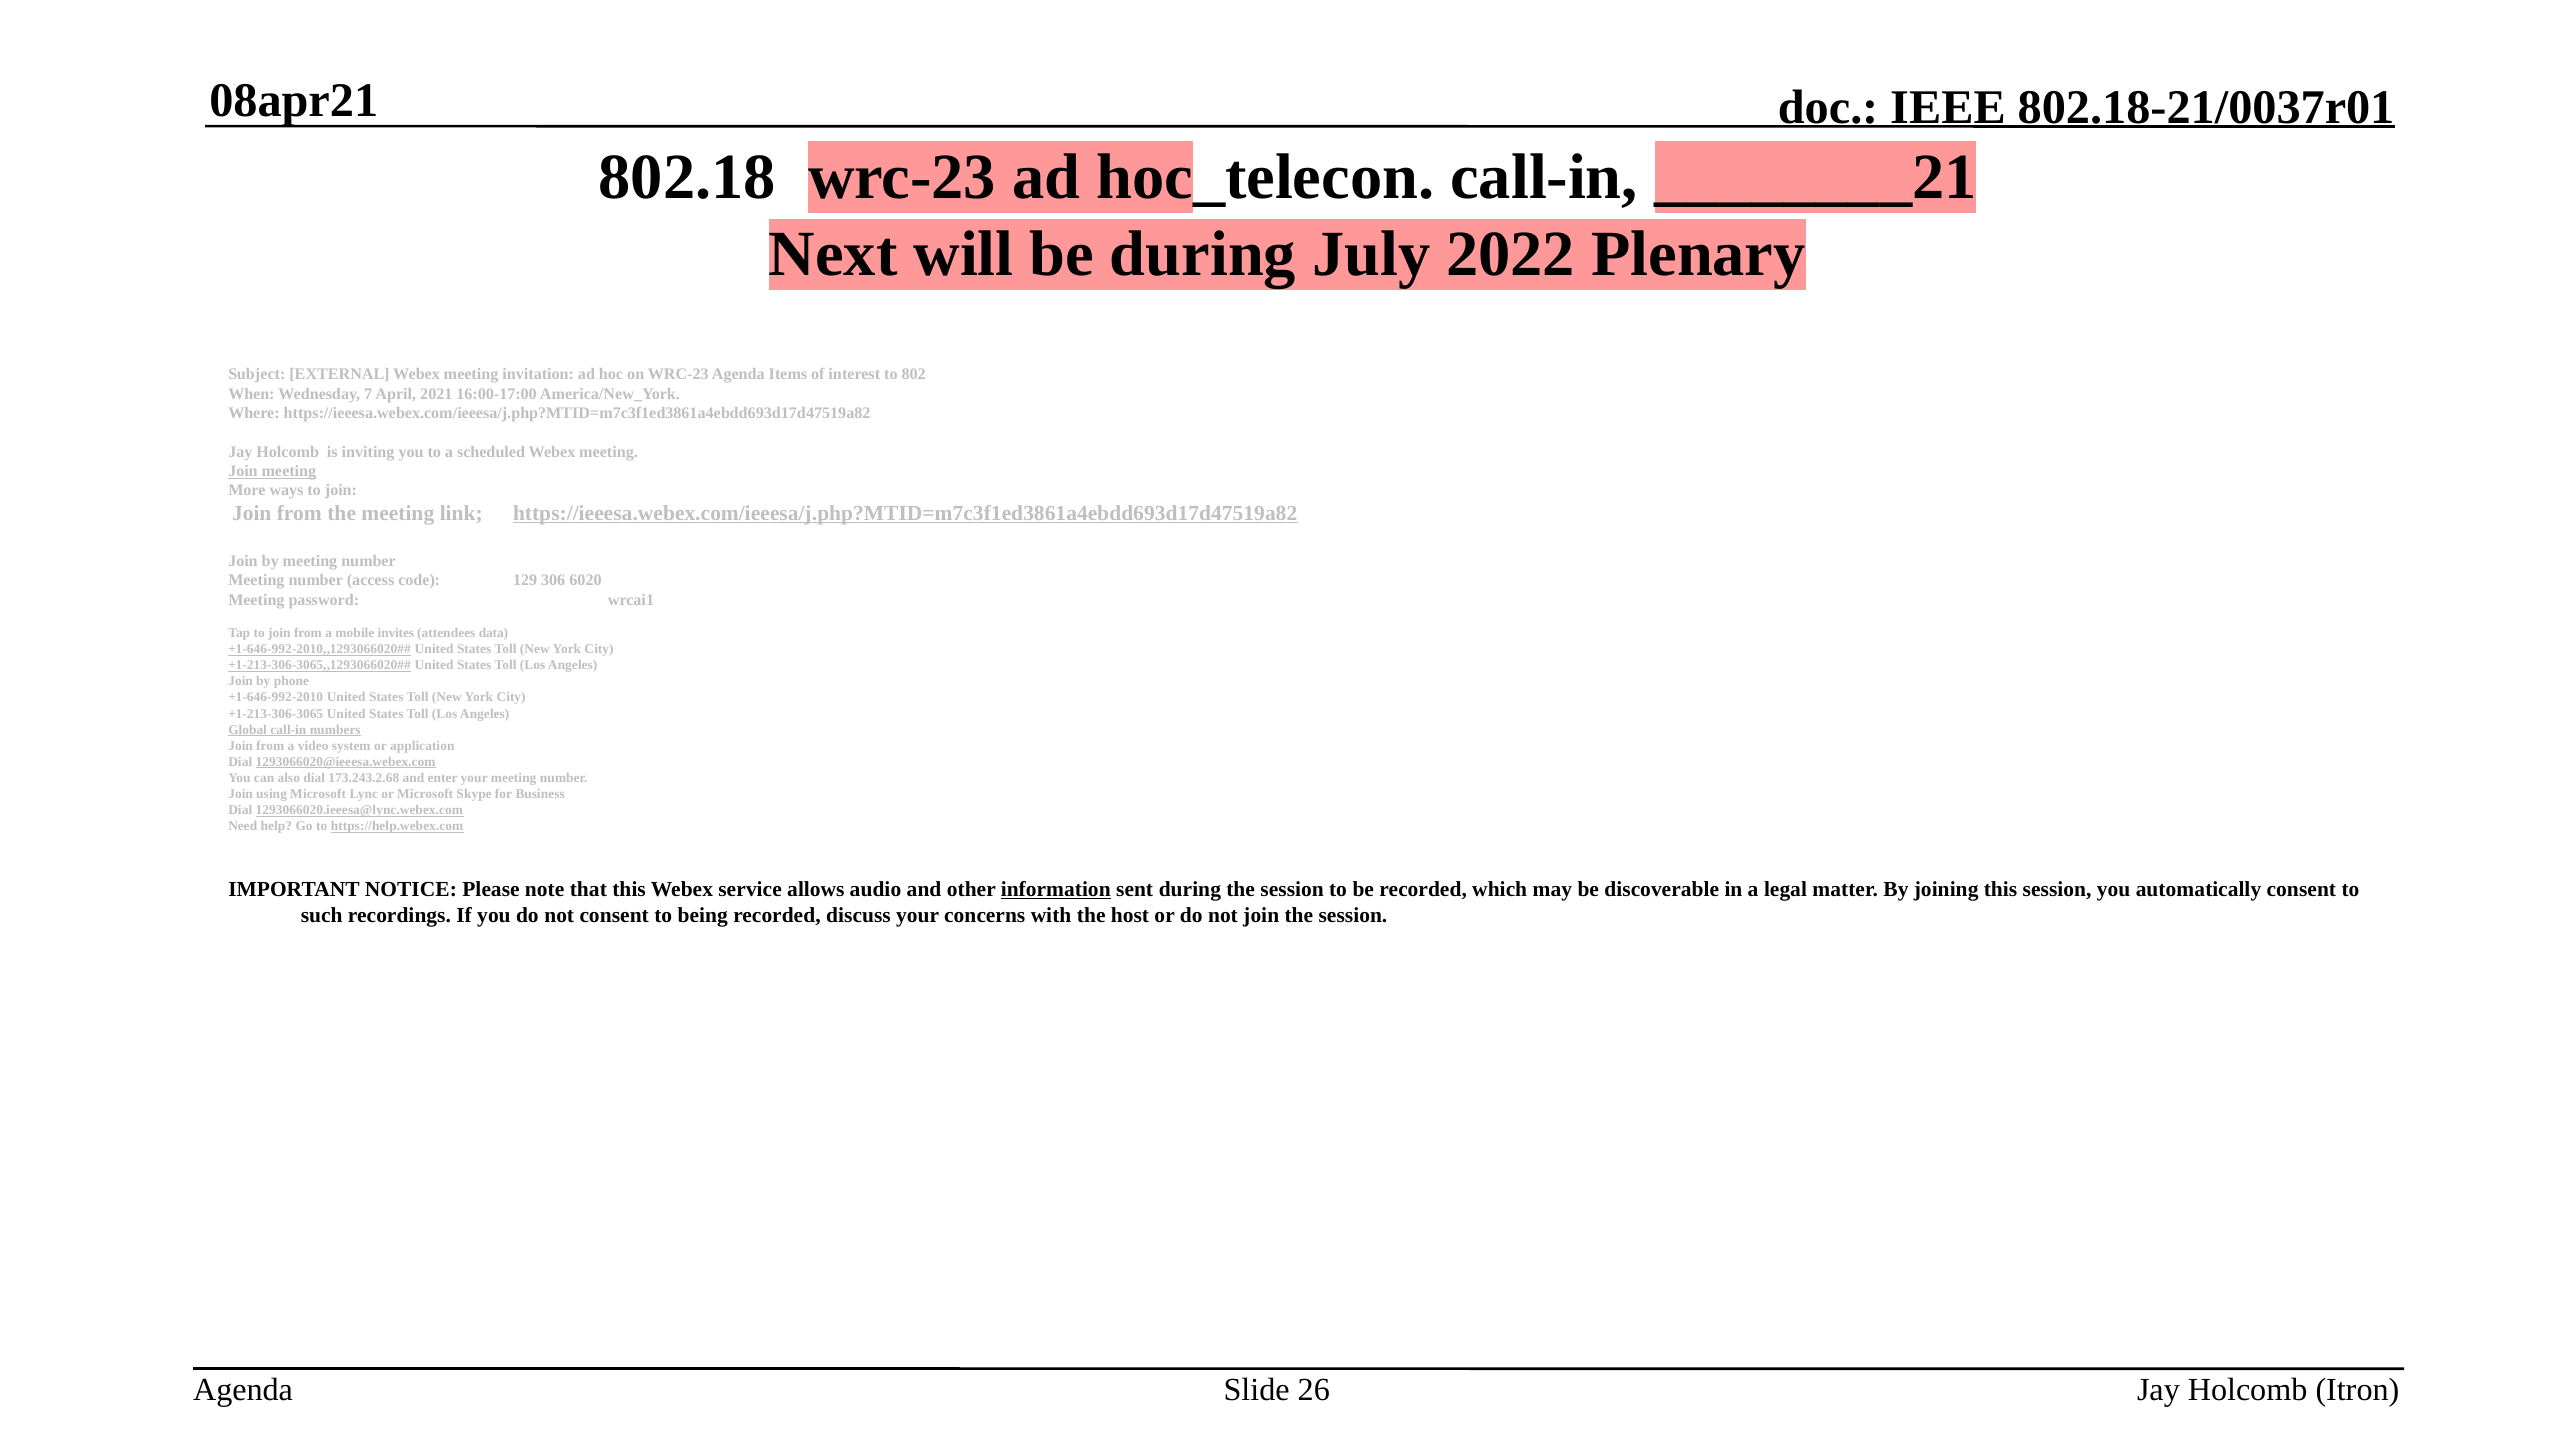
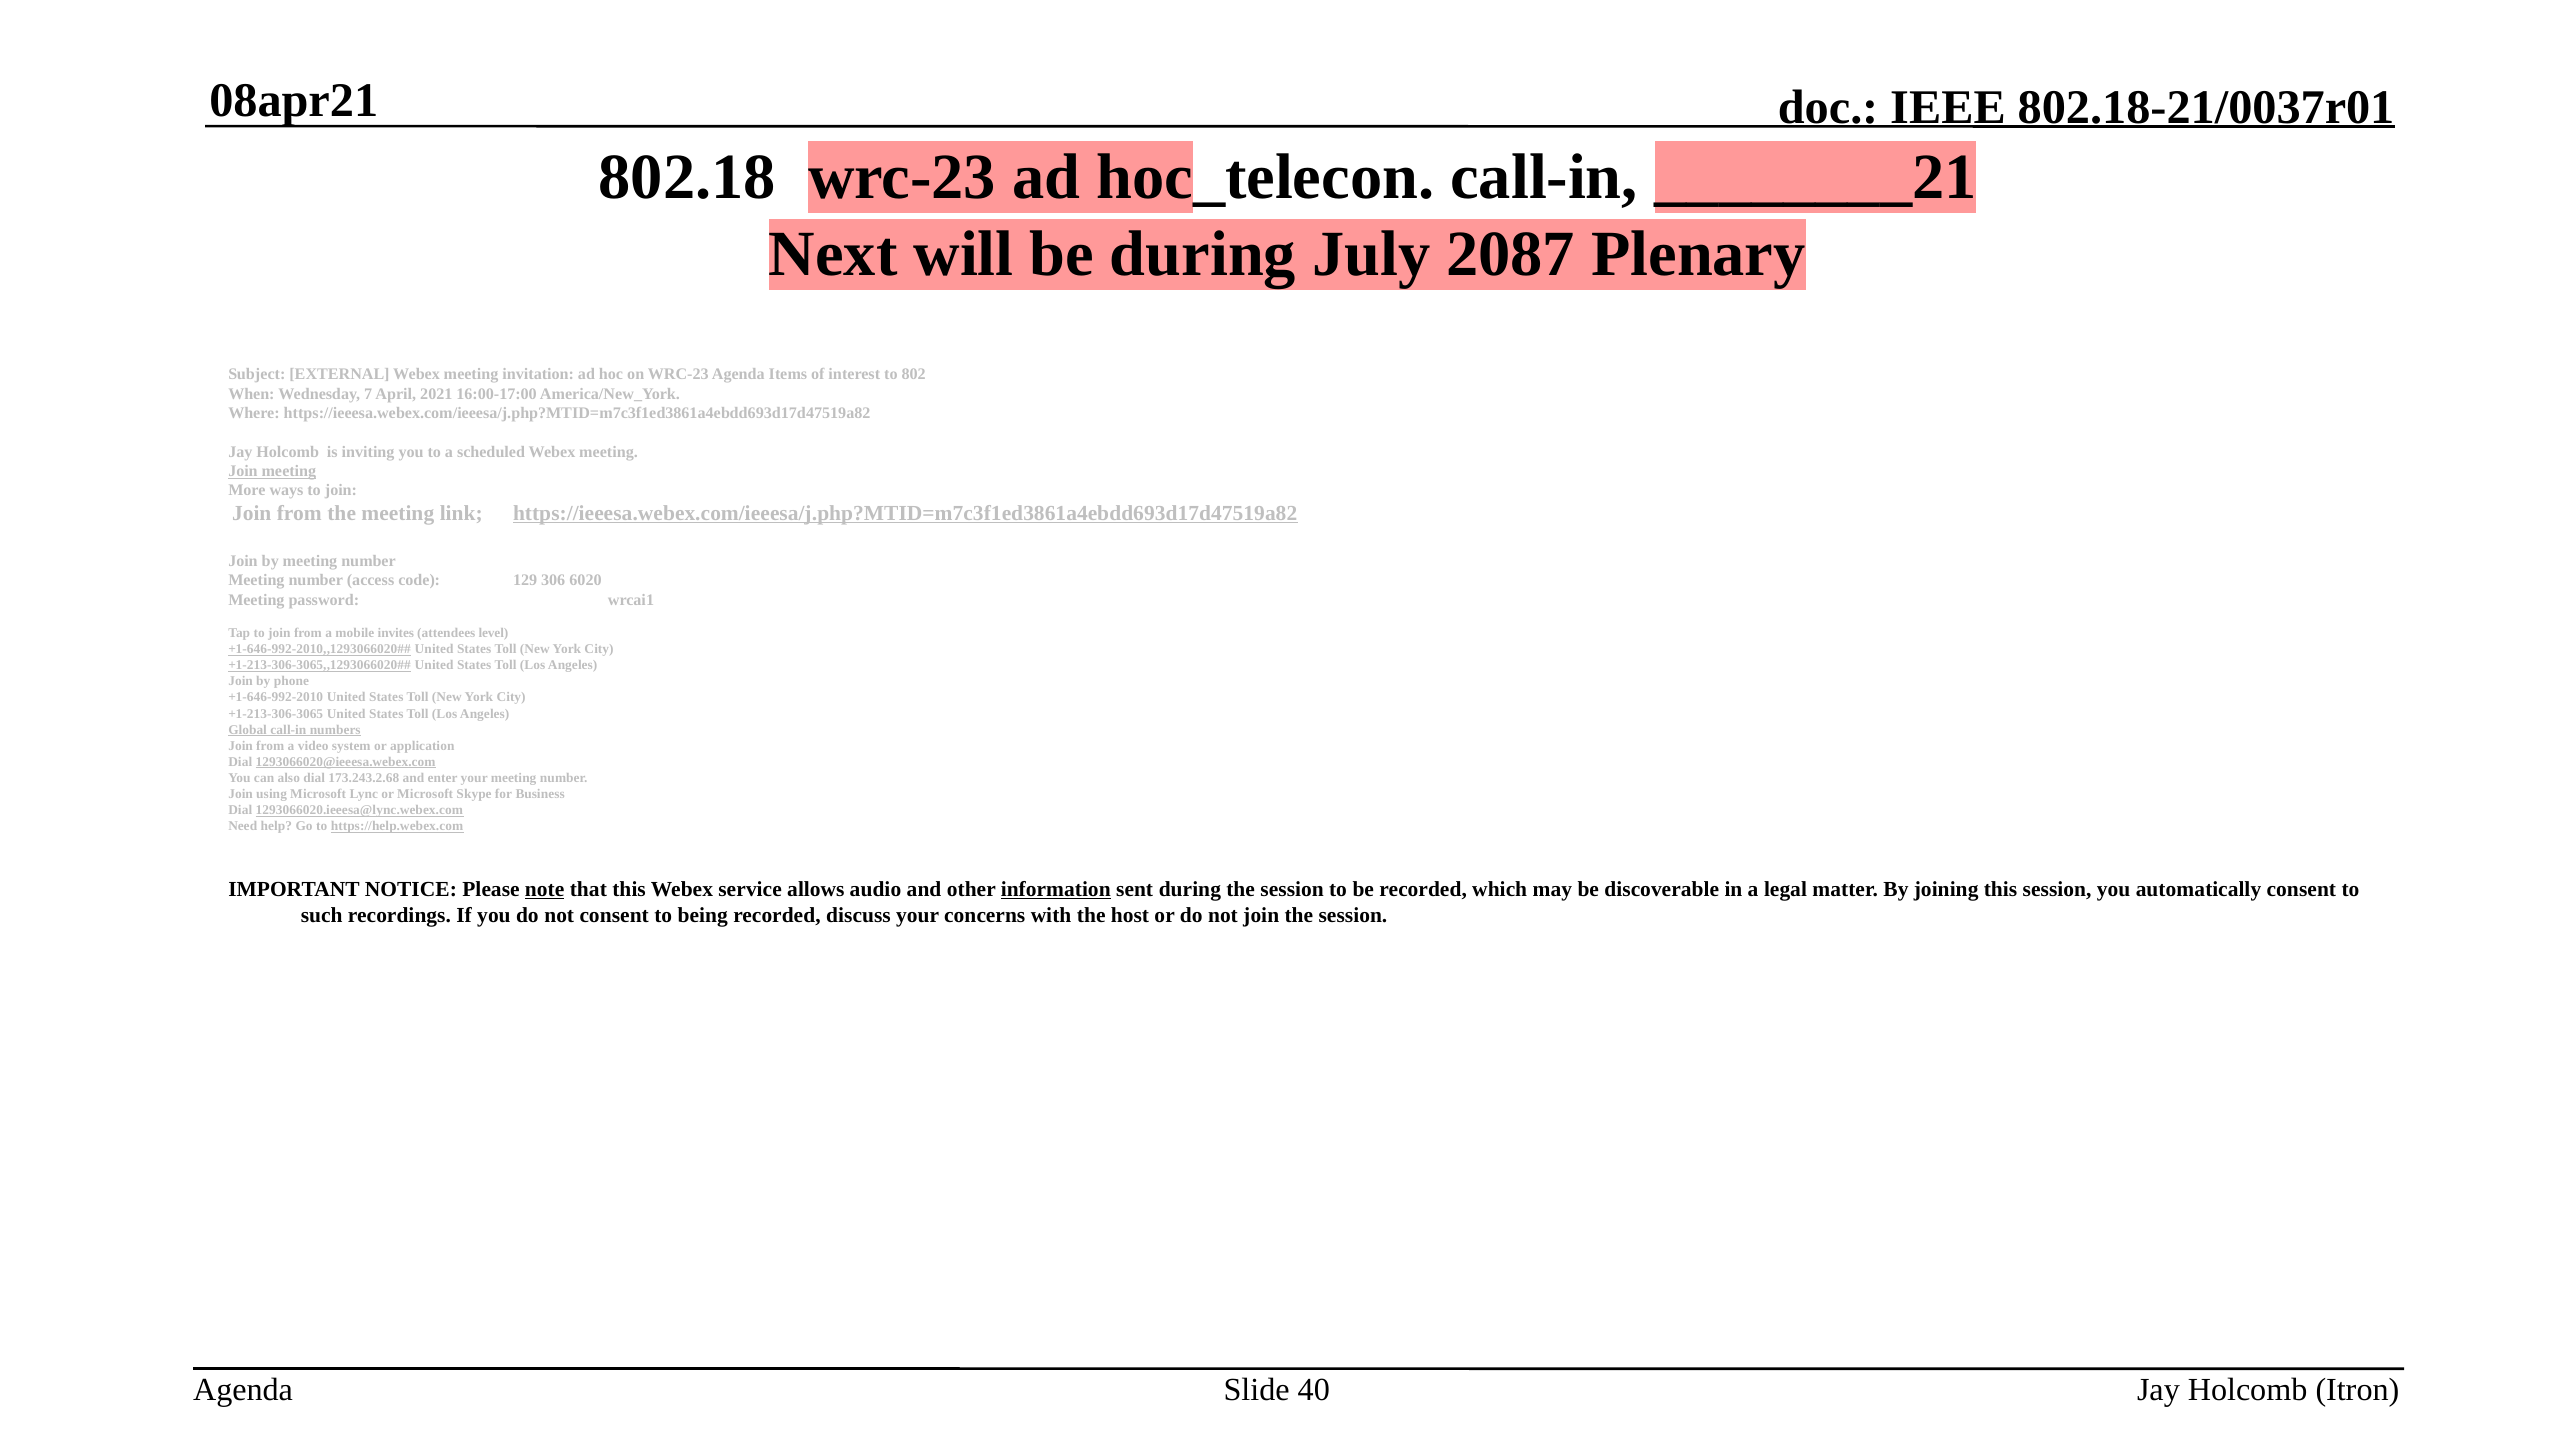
2022: 2022 -> 2087
data: data -> level
note underline: none -> present
26: 26 -> 40
